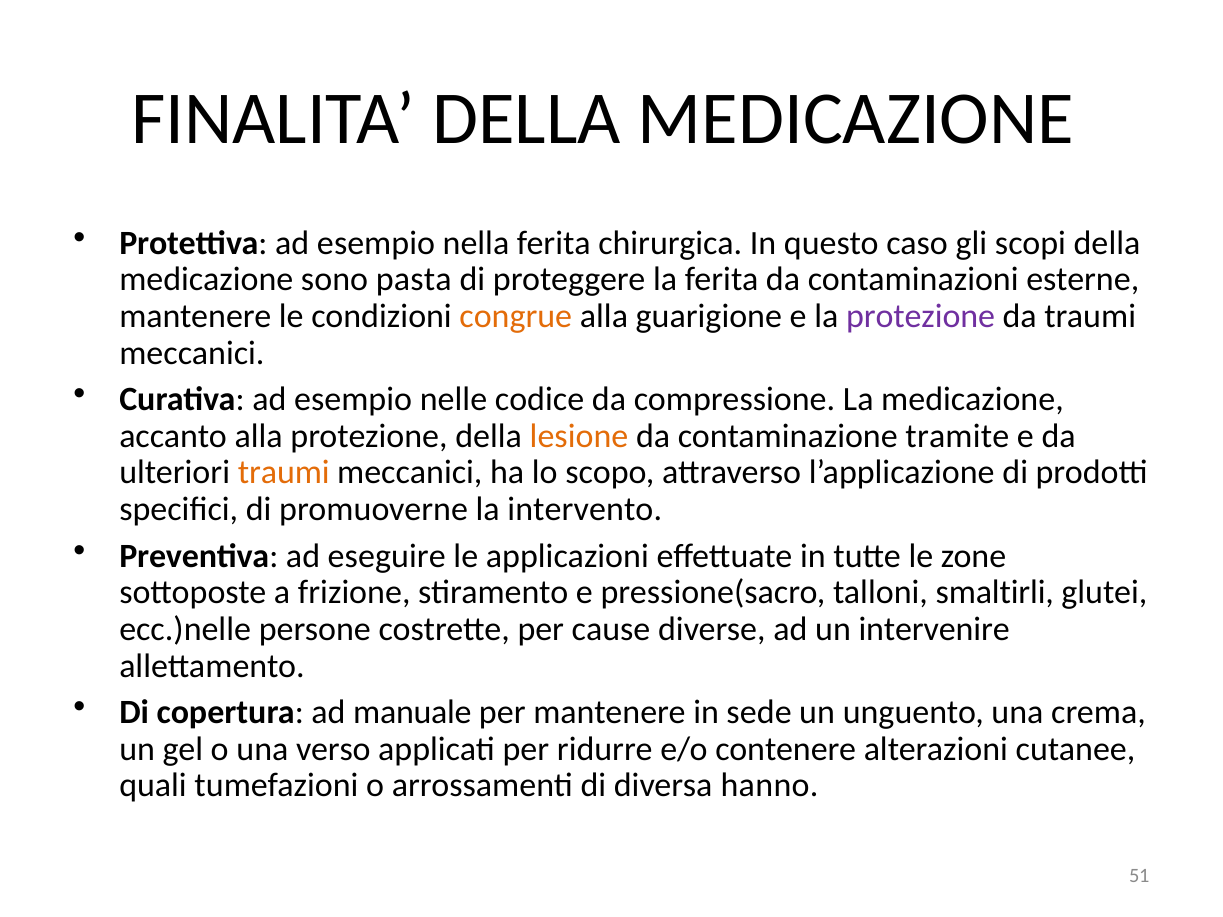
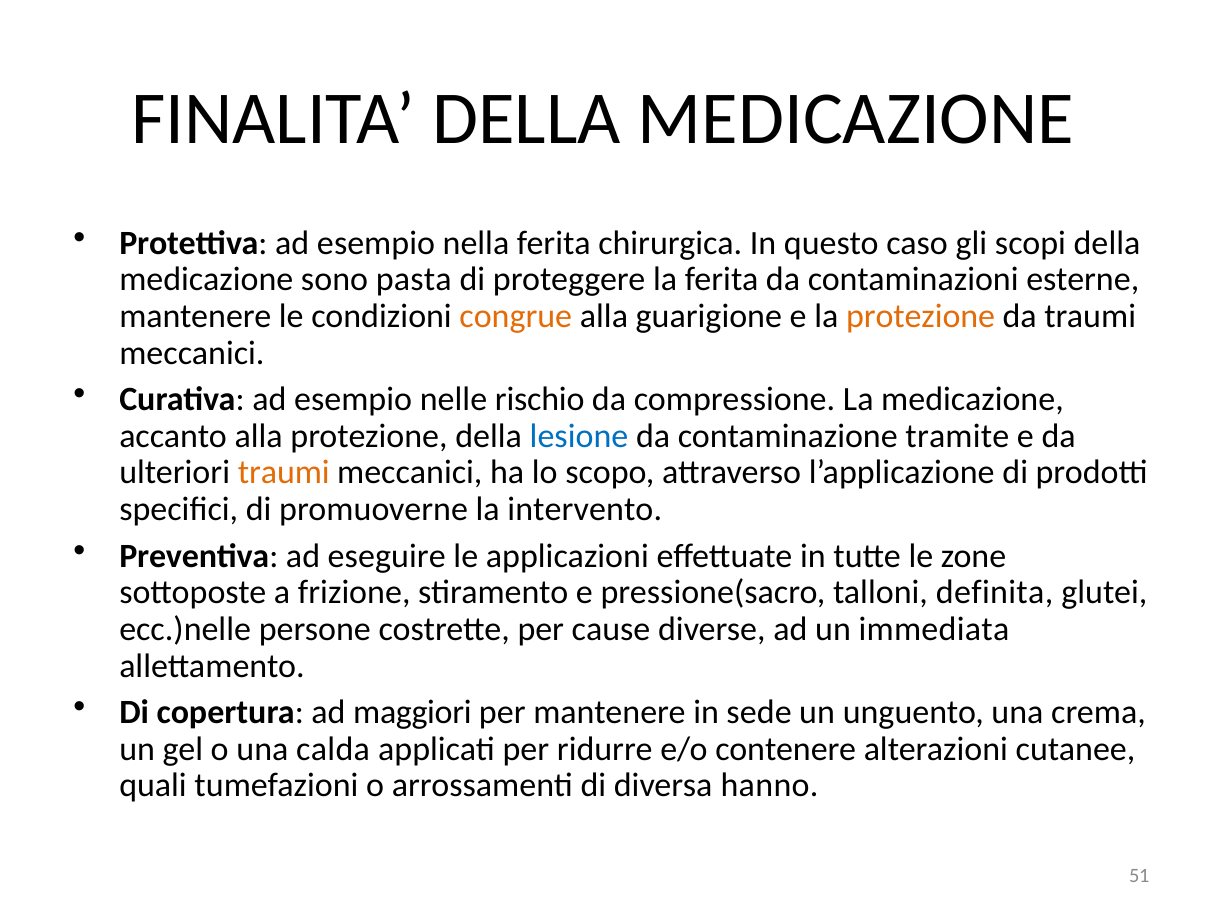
protezione at (921, 316) colour: purple -> orange
codice: codice -> rischio
lesione colour: orange -> blue
smaltirli: smaltirli -> definita
intervenire: intervenire -> immediata
manuale: manuale -> maggiori
verso: verso -> calda
